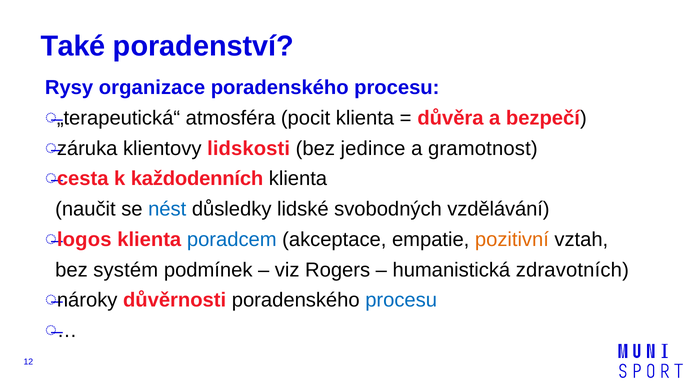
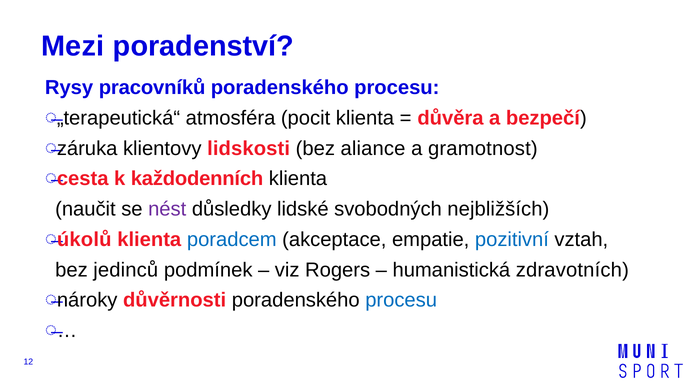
Také: Také -> Mezi
organizace: organizace -> pracovníků
jedince: jedince -> aliance
nést colour: blue -> purple
vzdělávání: vzdělávání -> nejbližších
logos: logos -> úkolů
pozitivní colour: orange -> blue
systém: systém -> jedinců
